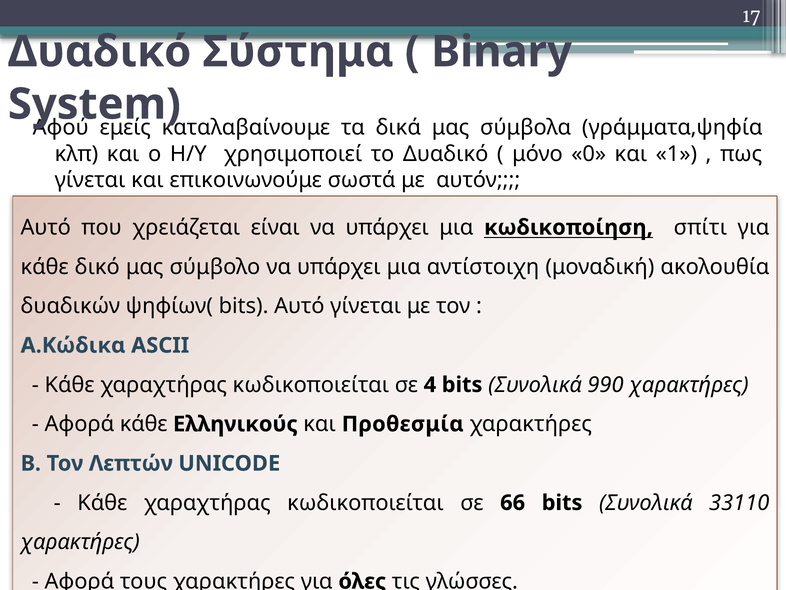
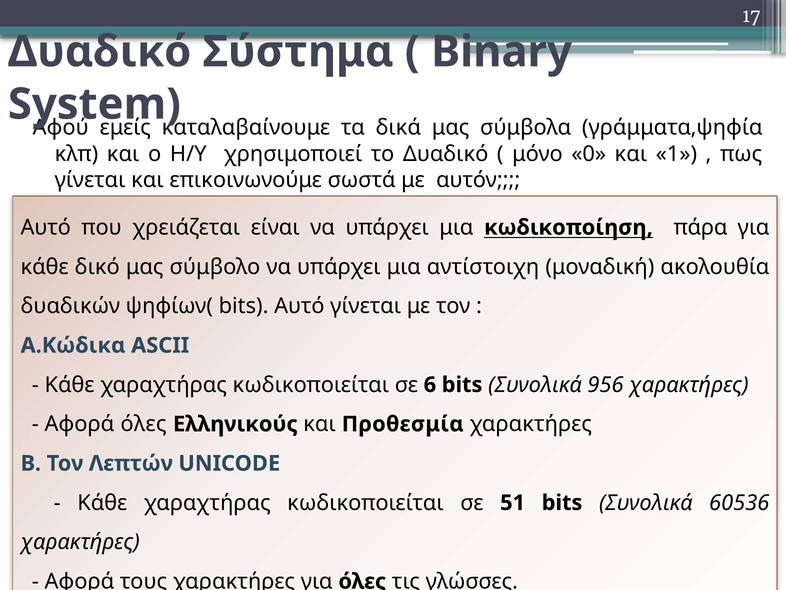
σπίτι: σπίτι -> πάρα
4: 4 -> 6
990: 990 -> 956
Αφορά κάθε: κάθε -> όλες
66: 66 -> 51
33110: 33110 -> 60536
